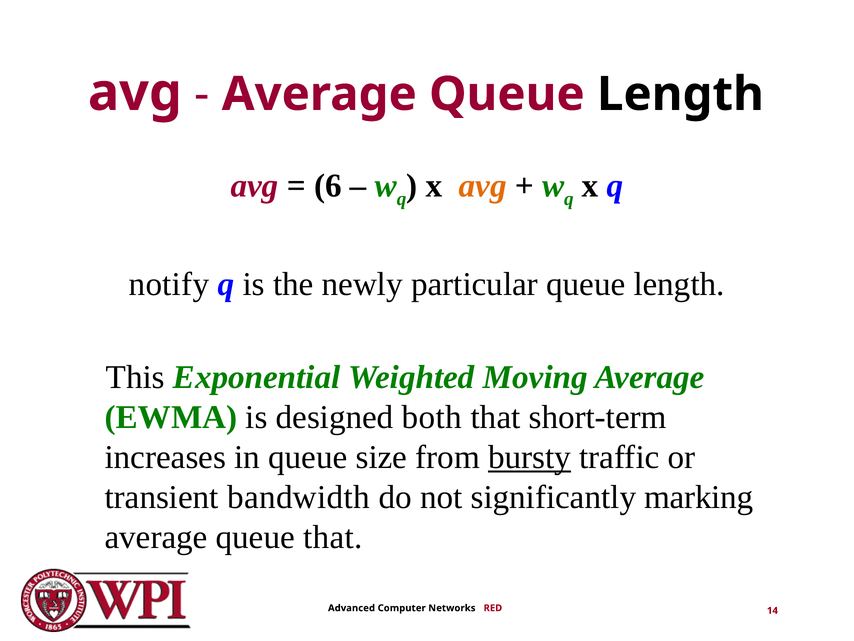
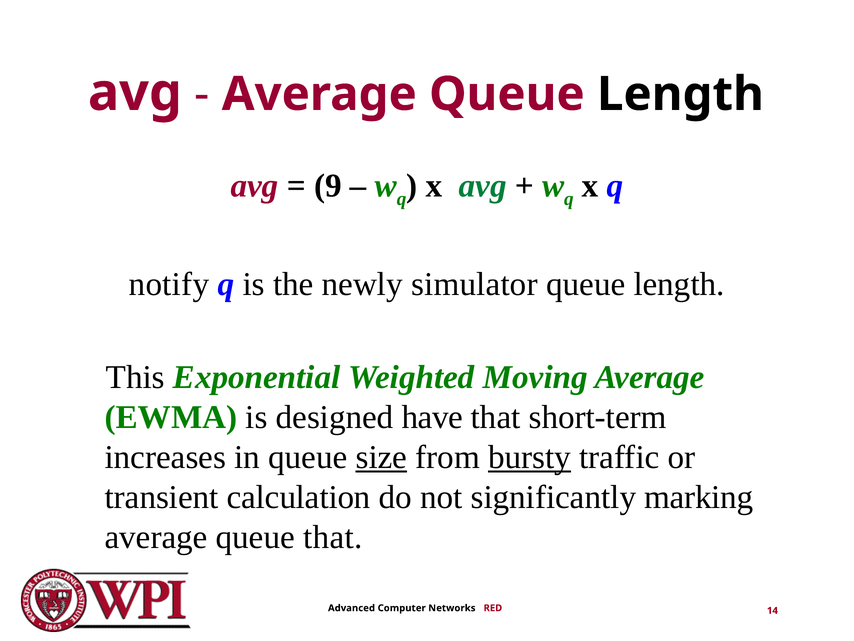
6: 6 -> 9
avg at (483, 186) colour: orange -> green
particular: particular -> simulator
both: both -> have
size underline: none -> present
bandwidth: bandwidth -> calculation
